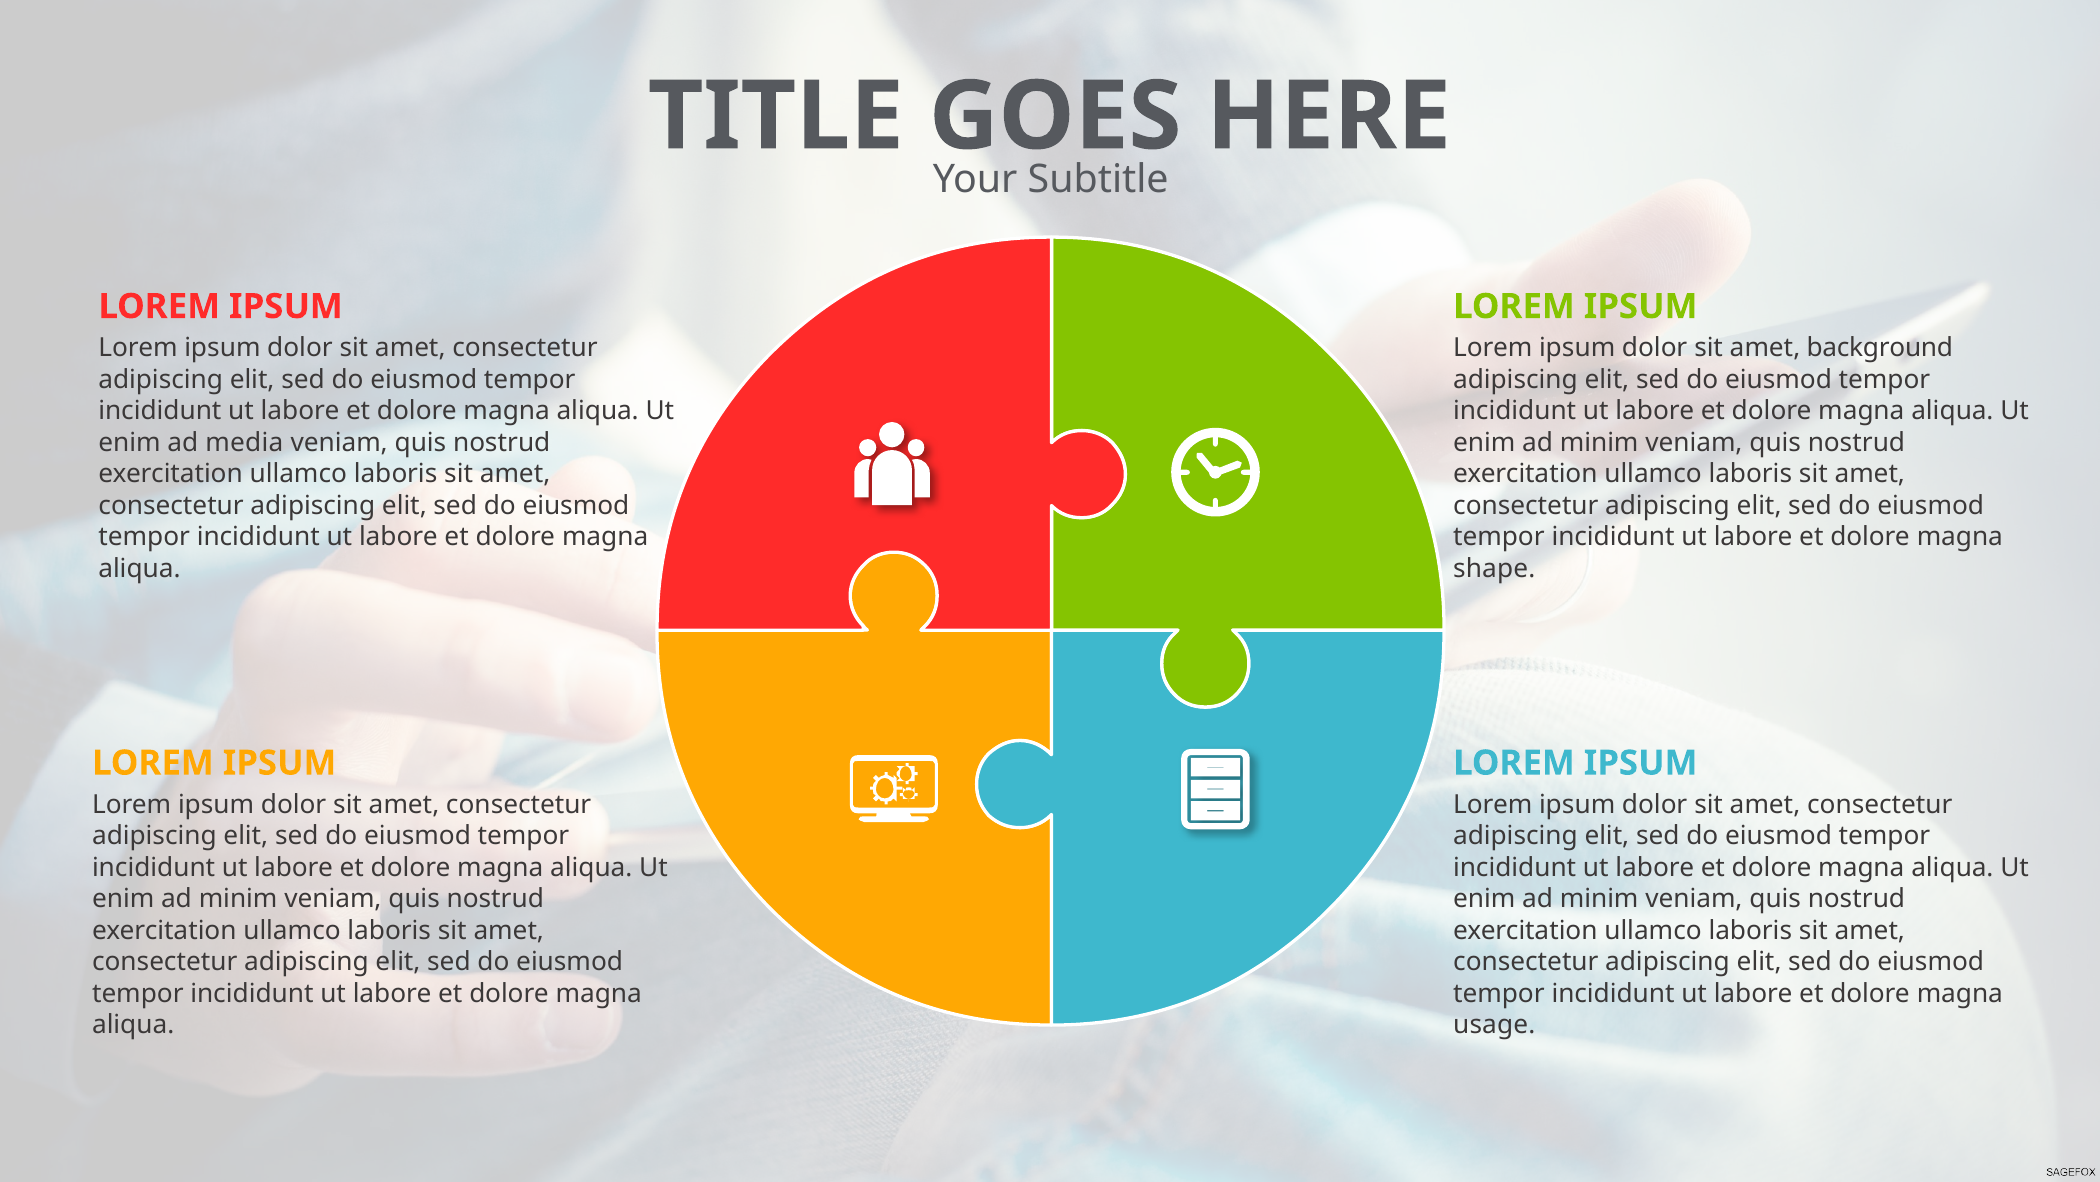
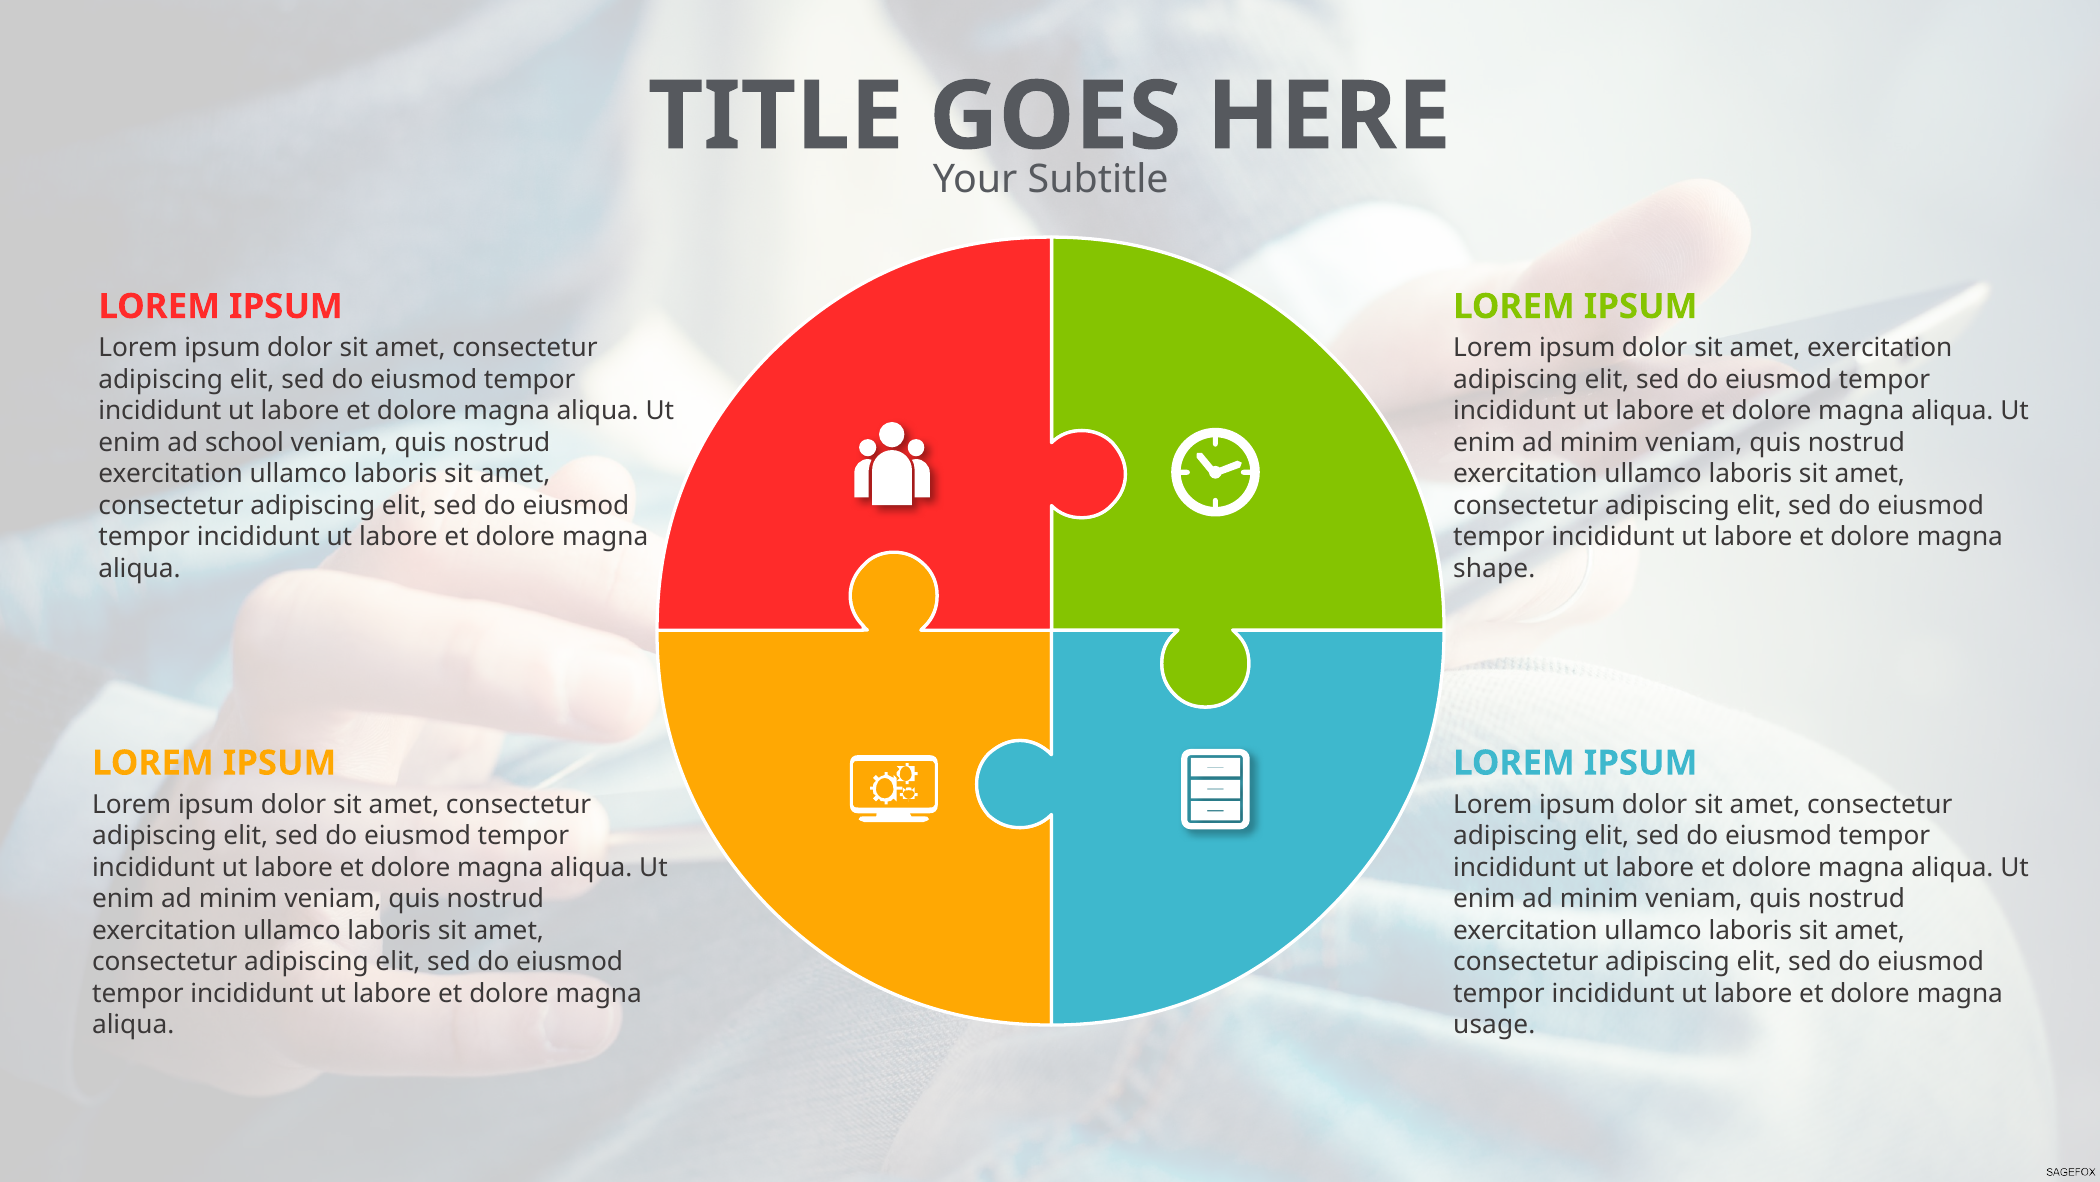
amet background: background -> exercitation
media: media -> school
